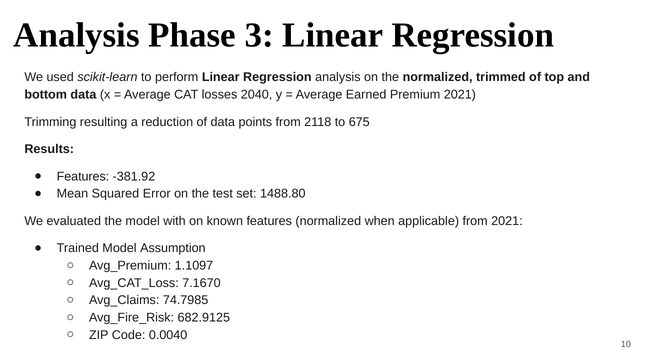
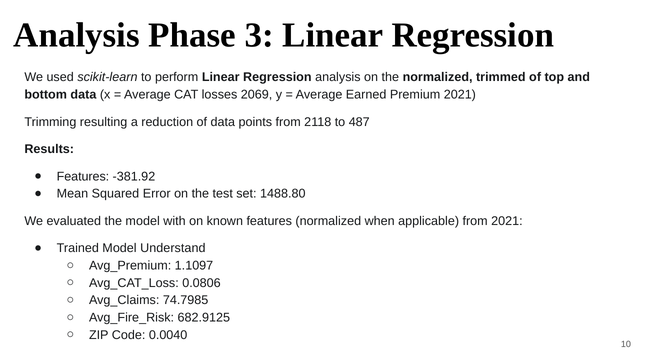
2040: 2040 -> 2069
675: 675 -> 487
Assumption: Assumption -> Understand
7.1670: 7.1670 -> 0.0806
